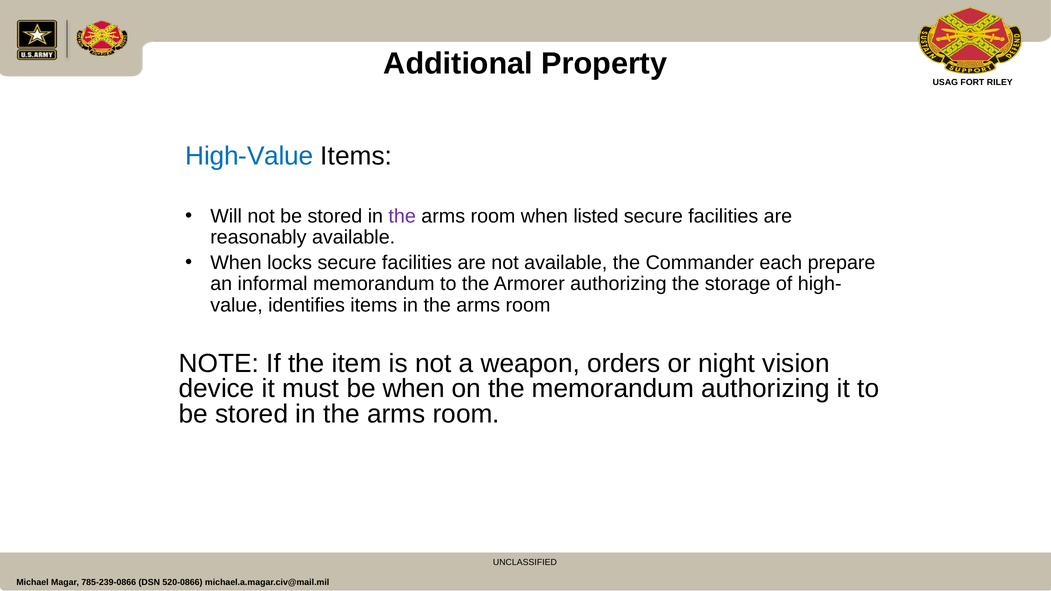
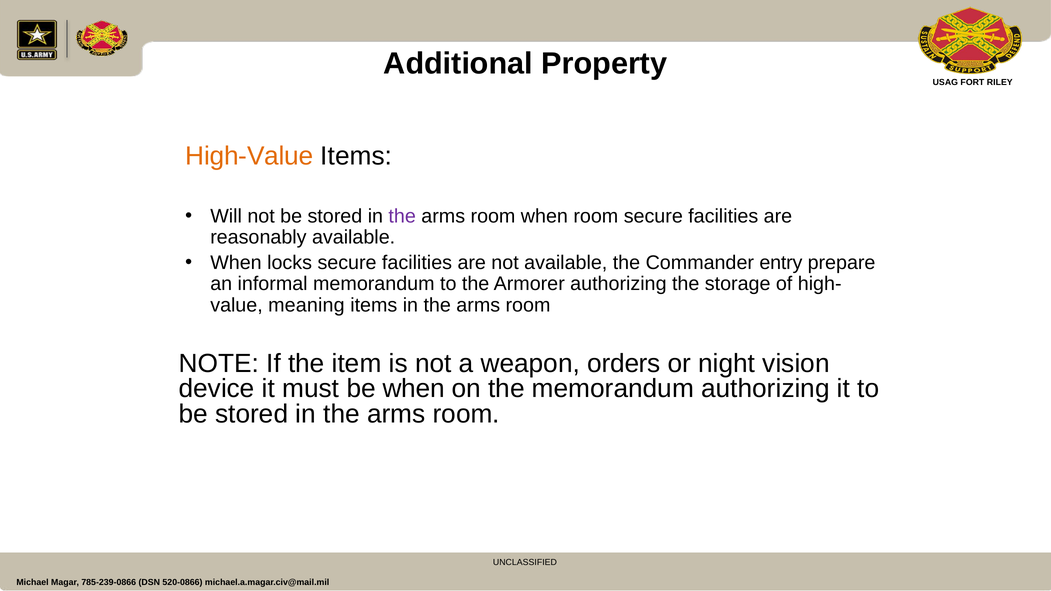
High-Value colour: blue -> orange
when listed: listed -> room
each: each -> entry
identifies: identifies -> meaning
